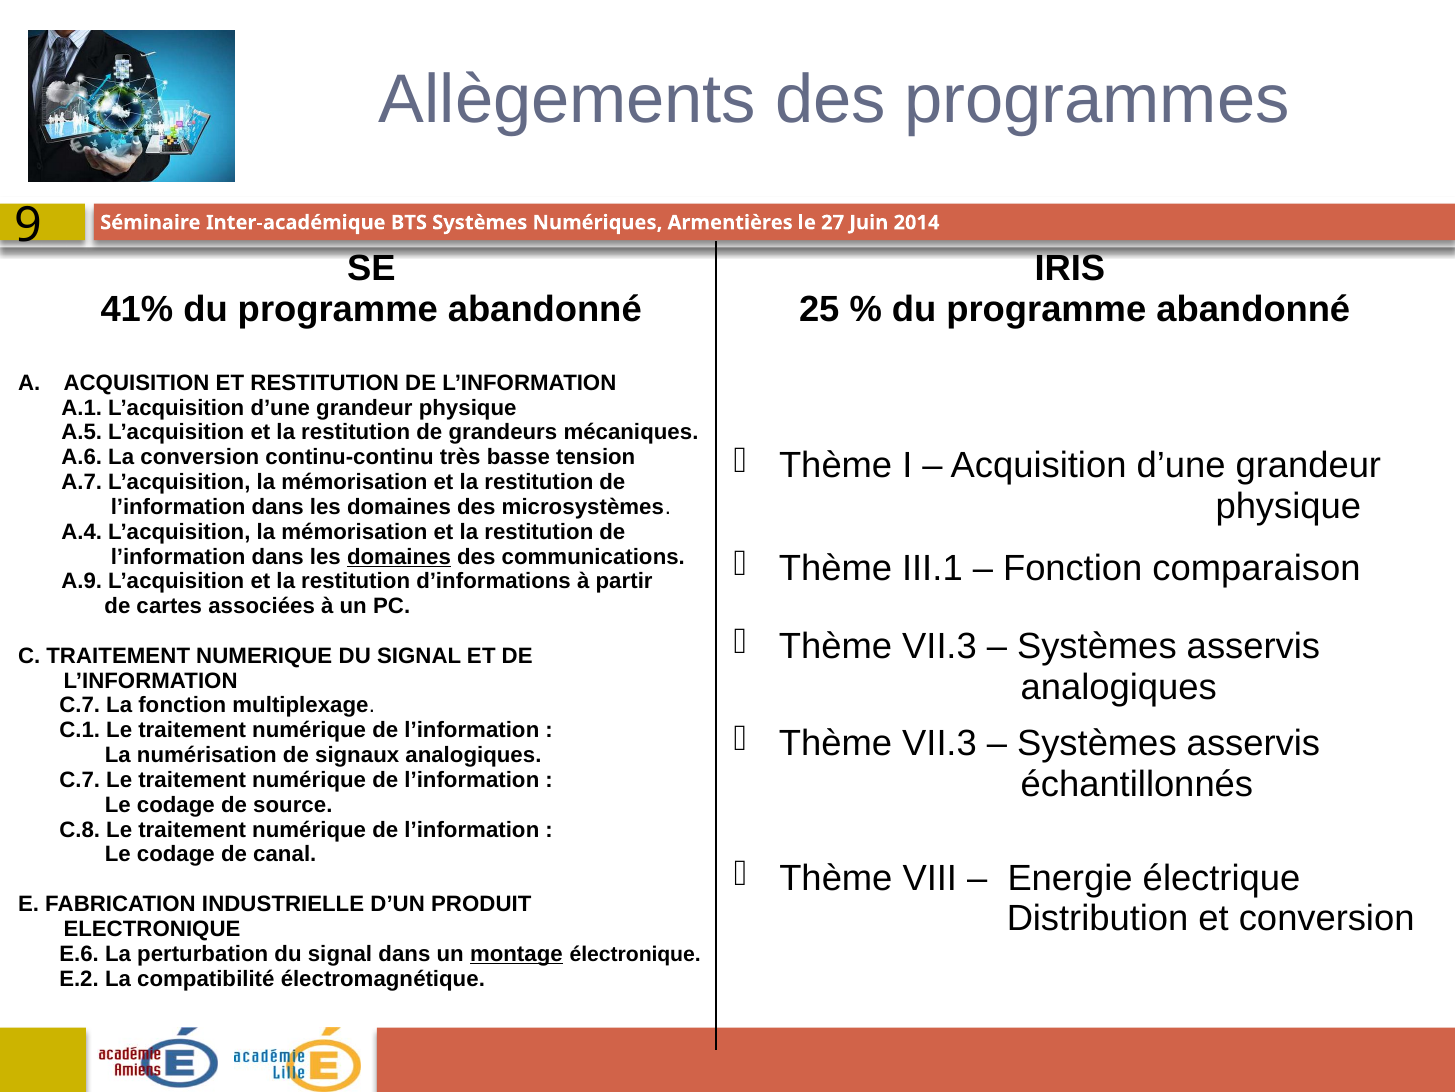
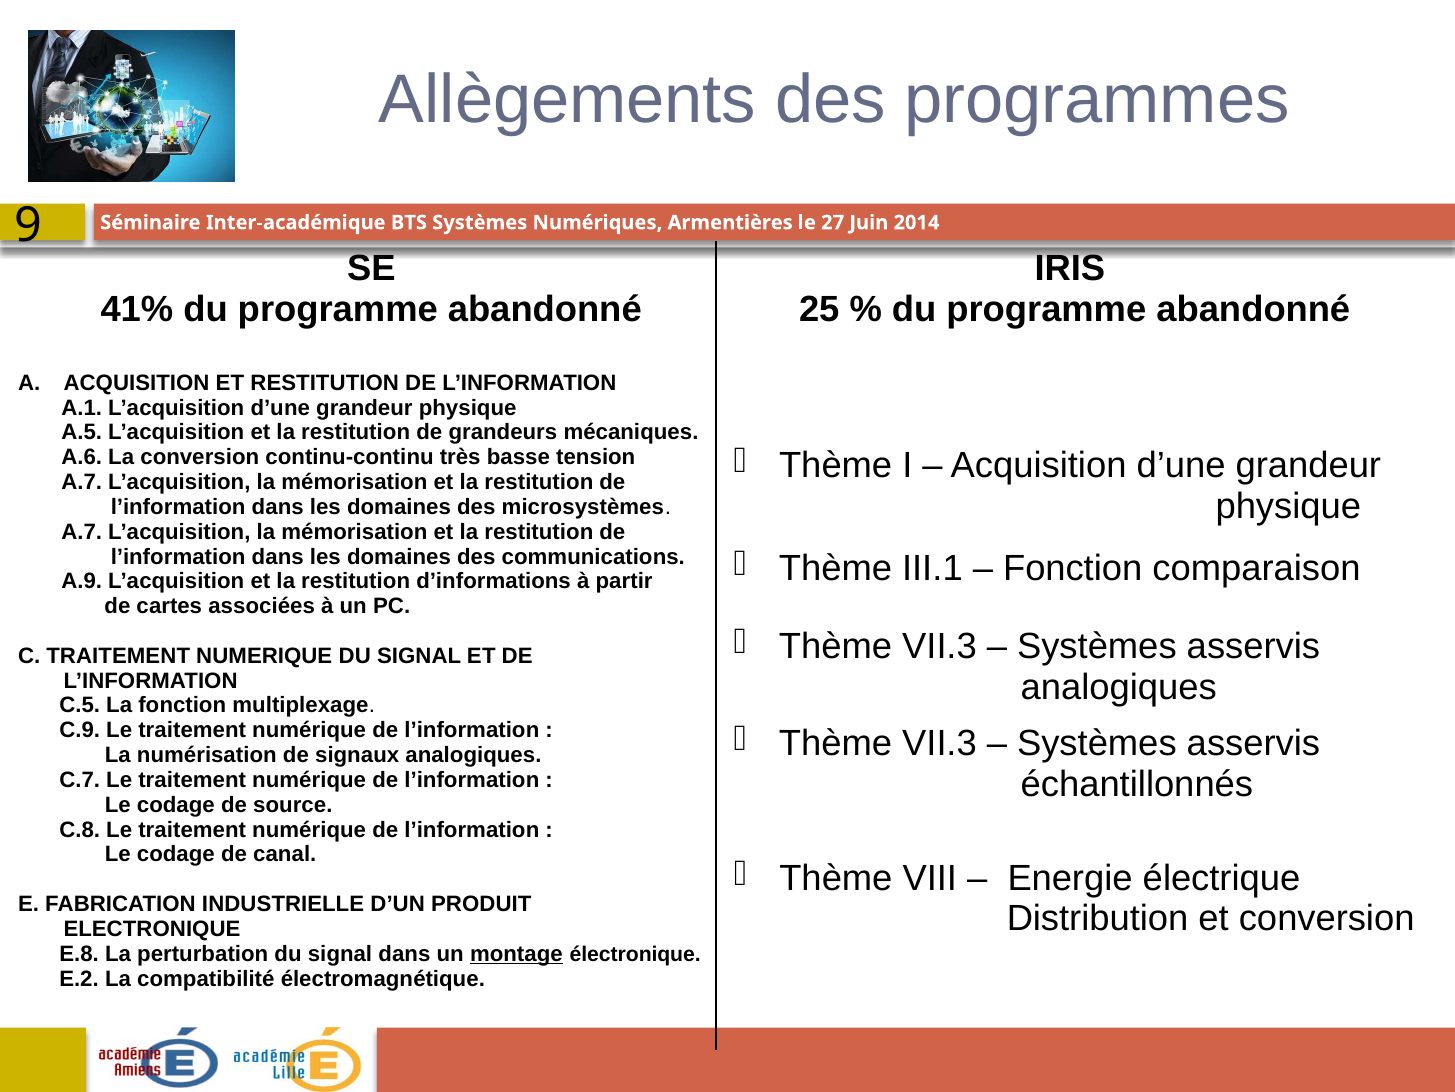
A.4 at (82, 532): A.4 -> A.7
domaines at (399, 556) underline: present -> none
C.7 at (80, 705): C.7 -> C.5
C.1: C.1 -> C.9
E.6: E.6 -> E.8
